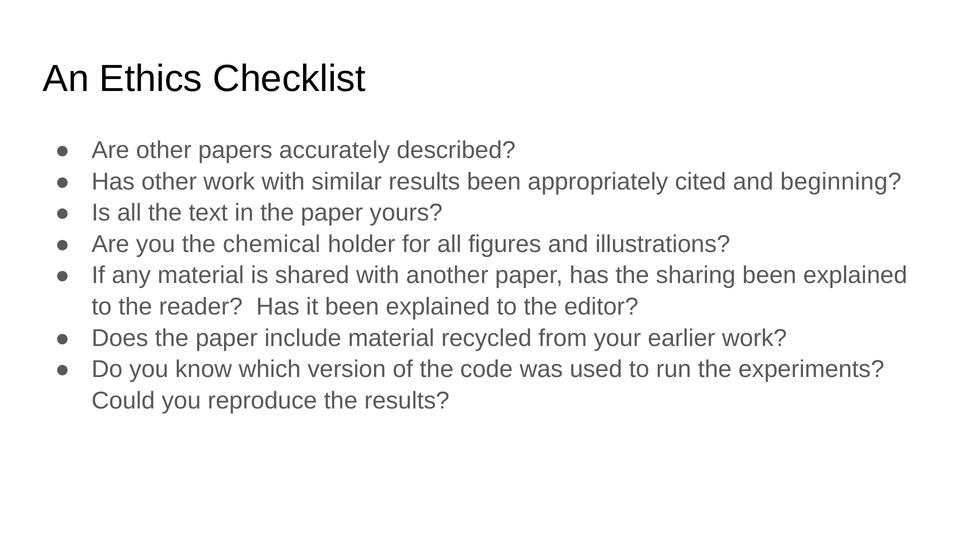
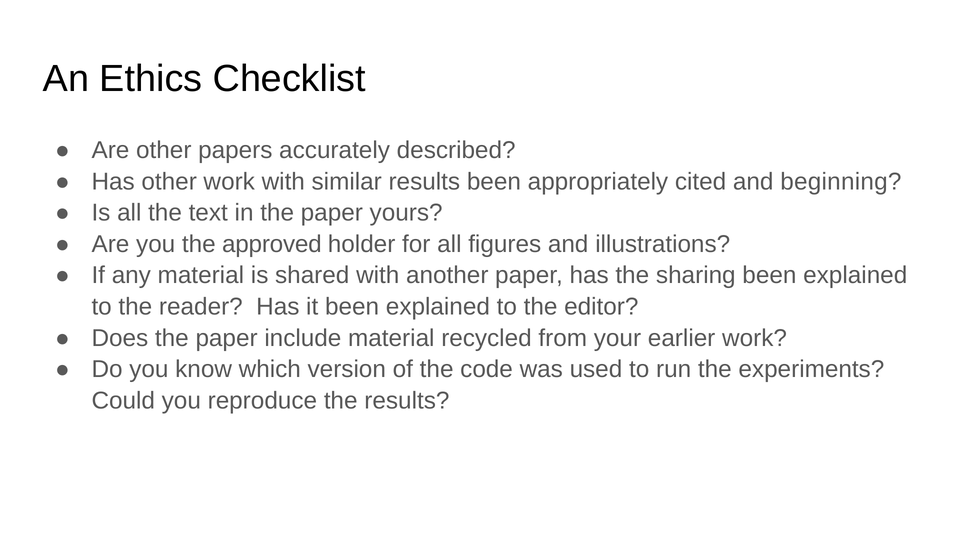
chemical: chemical -> approved
